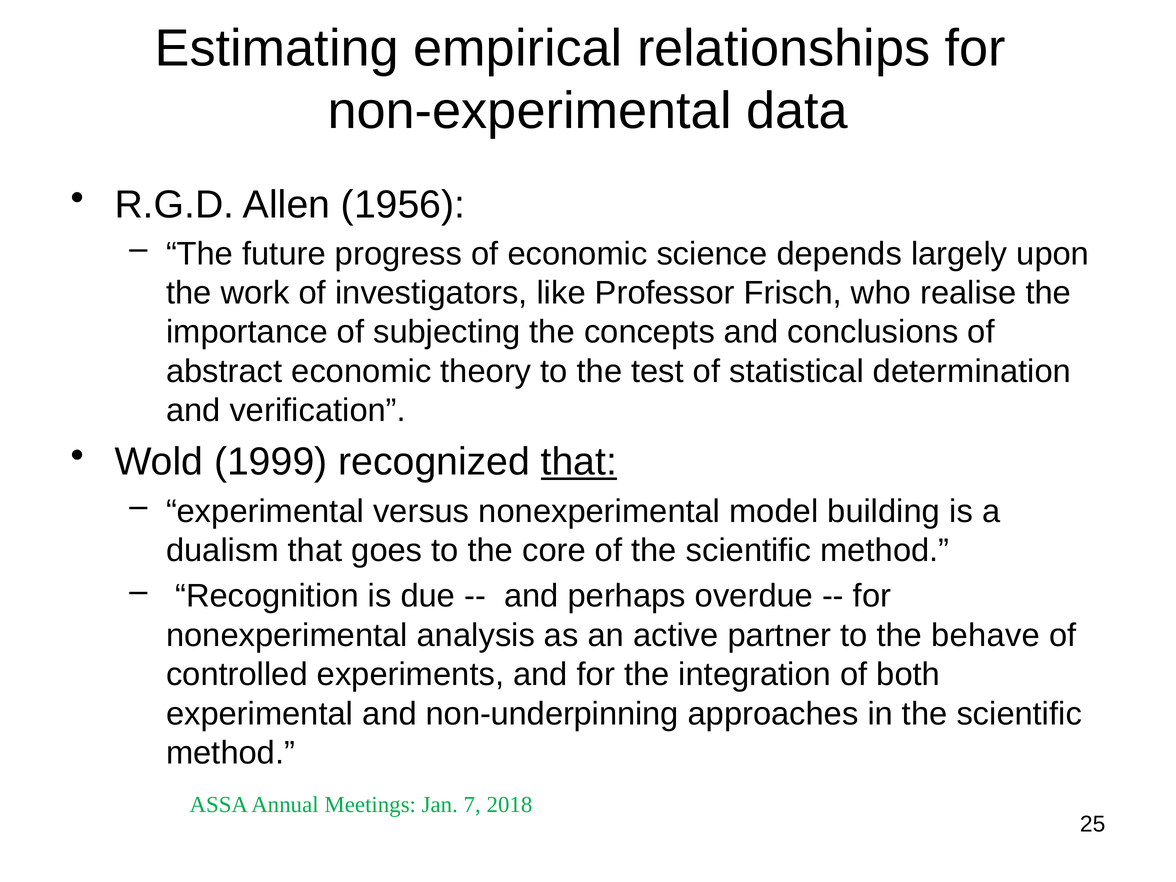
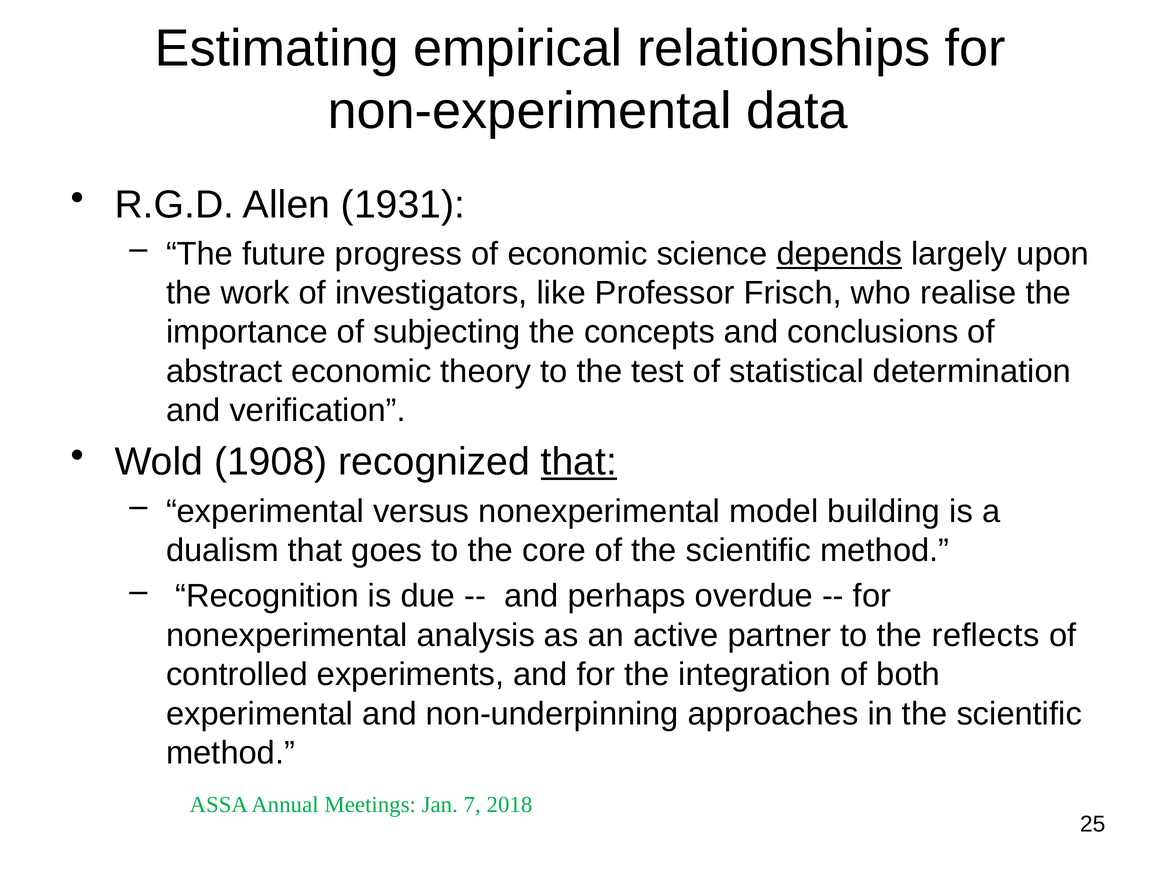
1956: 1956 -> 1931
depends underline: none -> present
1999: 1999 -> 1908
behave: behave -> reflects
